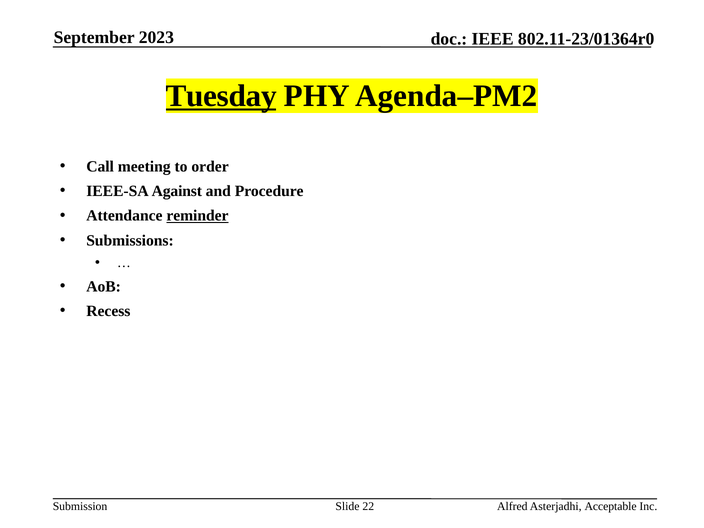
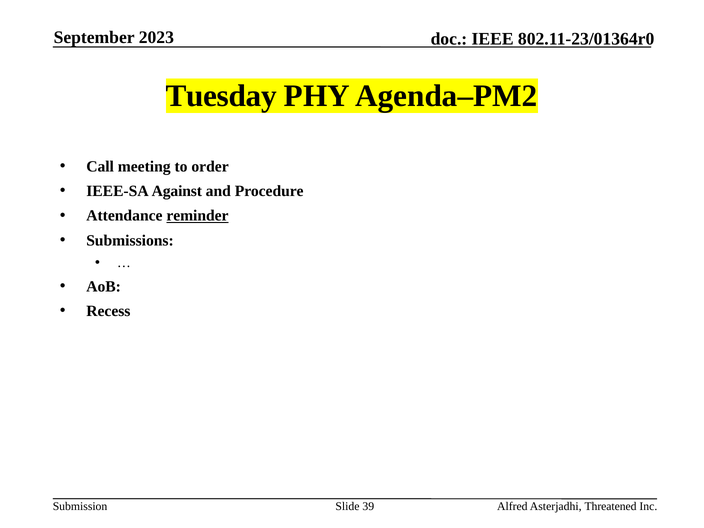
Tuesday underline: present -> none
22: 22 -> 39
Acceptable: Acceptable -> Threatened
